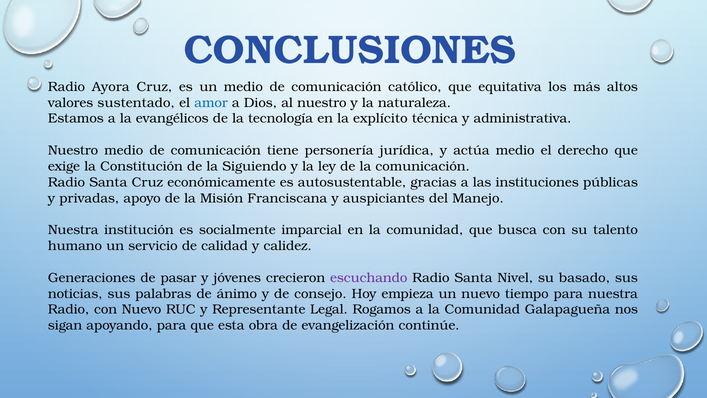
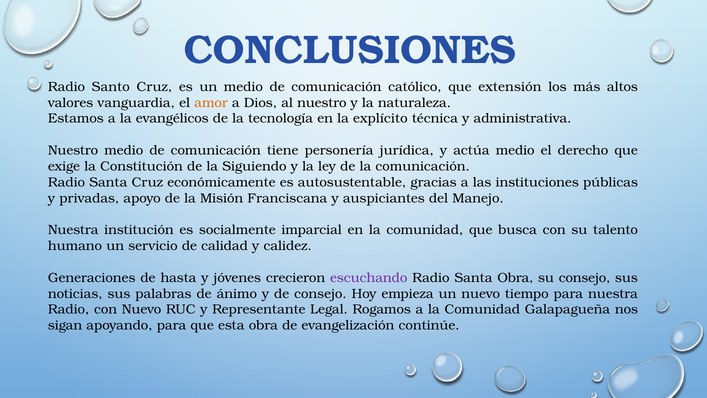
Ayora: Ayora -> Santo
equitativa: equitativa -> extensión
sustentado: sustentado -> vanguardia
amor colour: blue -> orange
pasar: pasar -> hasta
Santa Nivel: Nivel -> Obra
su basado: basado -> consejo
